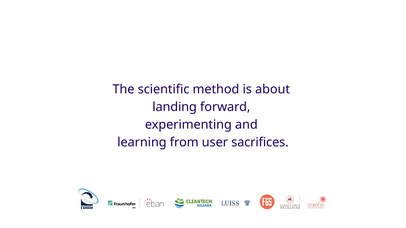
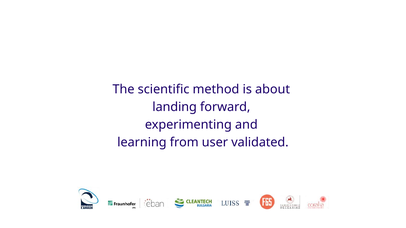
sacrifices: sacrifices -> validated
